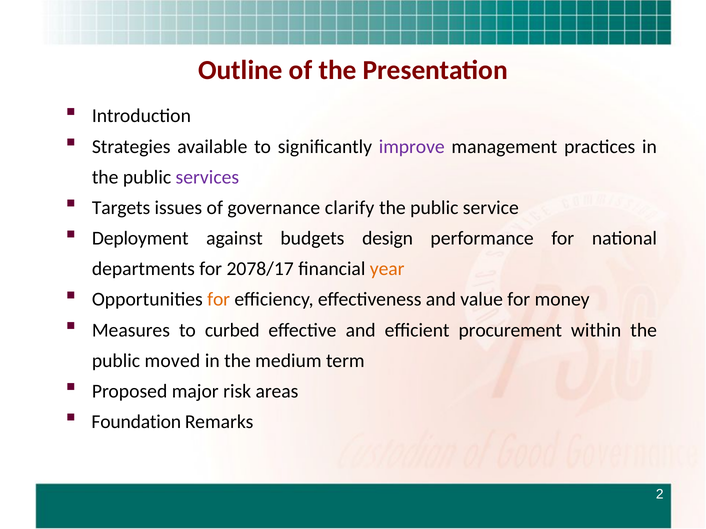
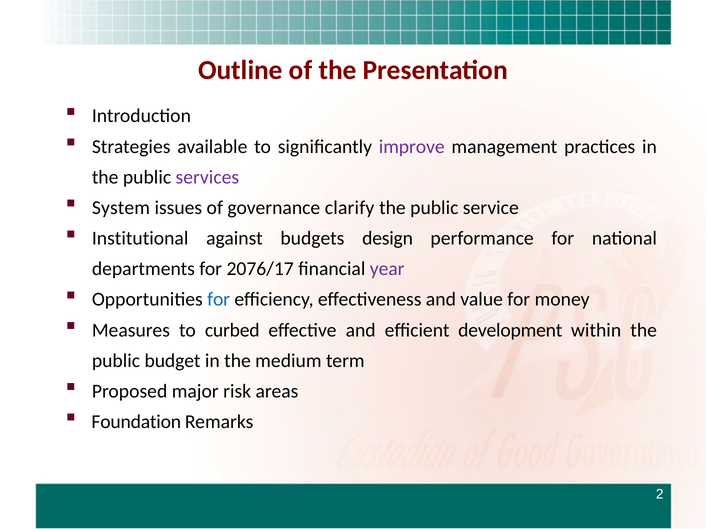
Targets: Targets -> System
Deployment: Deployment -> Institutional
2078/17: 2078/17 -> 2076/17
year colour: orange -> purple
for at (219, 300) colour: orange -> blue
procurement: procurement -> development
moved: moved -> budget
